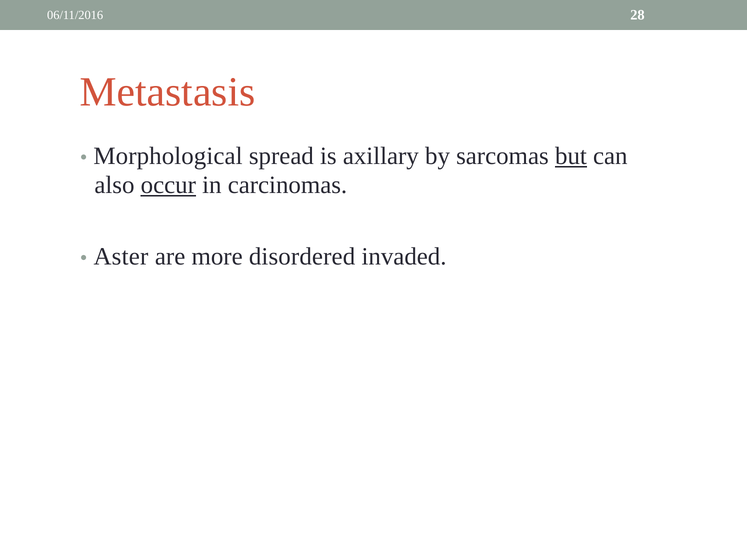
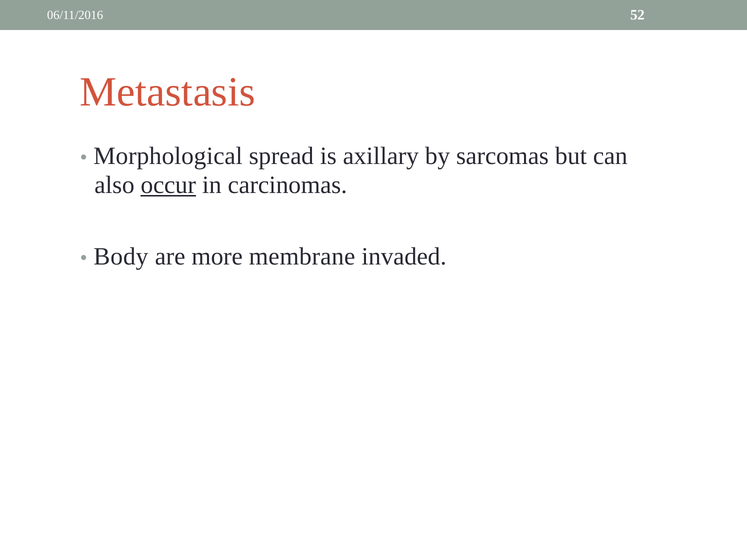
28: 28 -> 52
but underline: present -> none
Aster: Aster -> Body
disordered: disordered -> membrane
